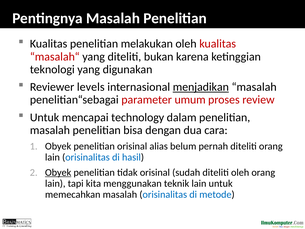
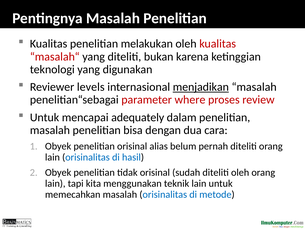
umum: umum -> where
technology: technology -> adequately
Obyek at (58, 172) underline: present -> none
